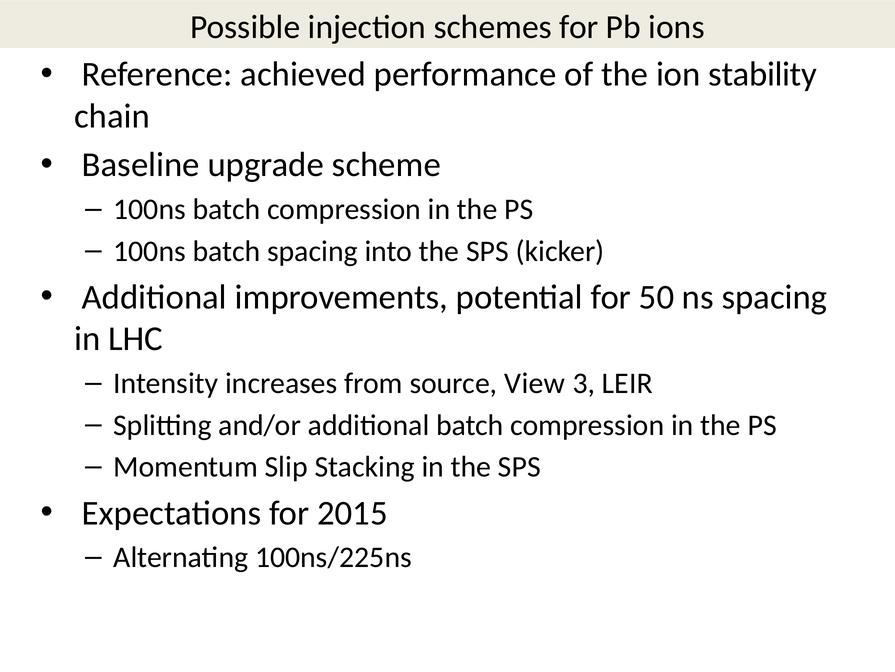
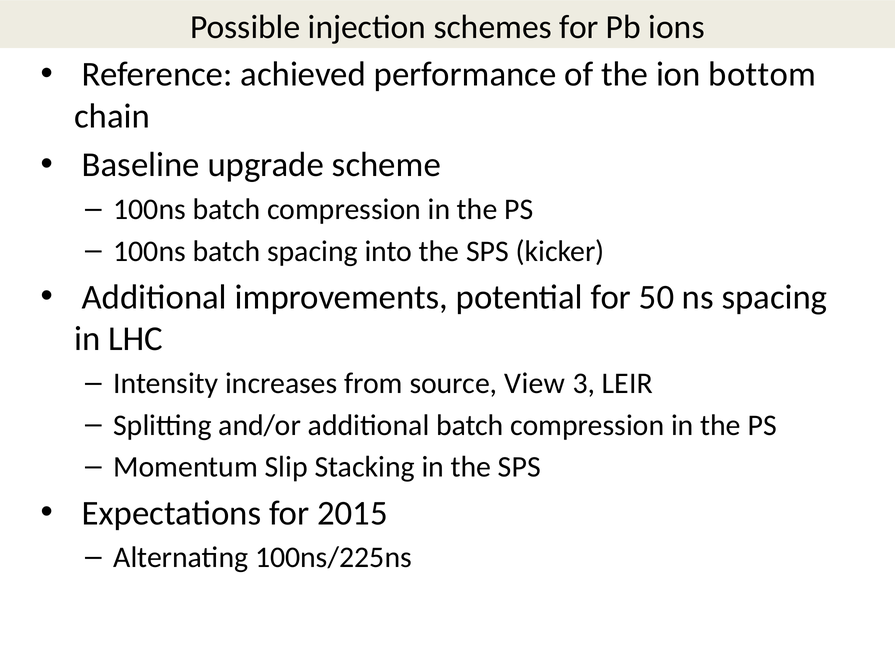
stability: stability -> bottom
